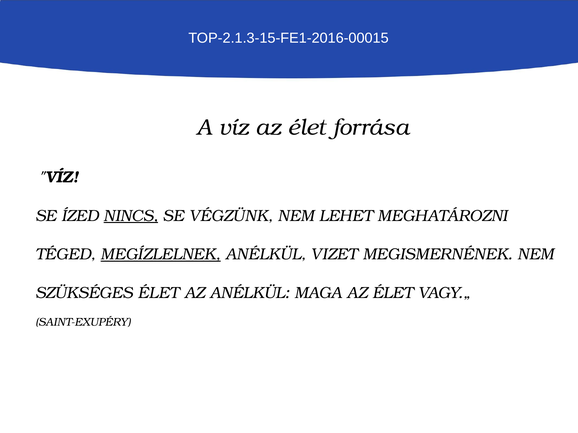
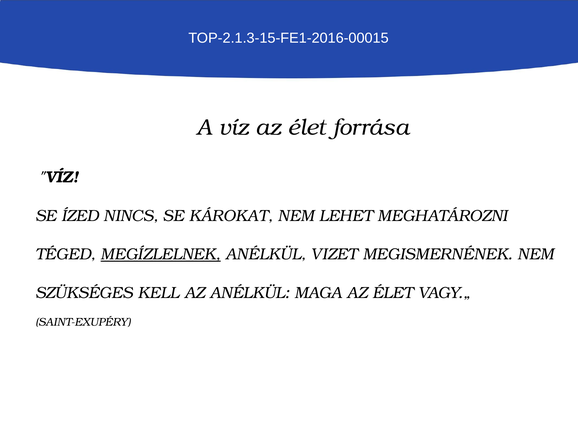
NINCS underline: present -> none
VÉGZÜNK: VÉGZÜNK -> KÁROKAT
SZÜKSÉGES ÉLET: ÉLET -> KELL
